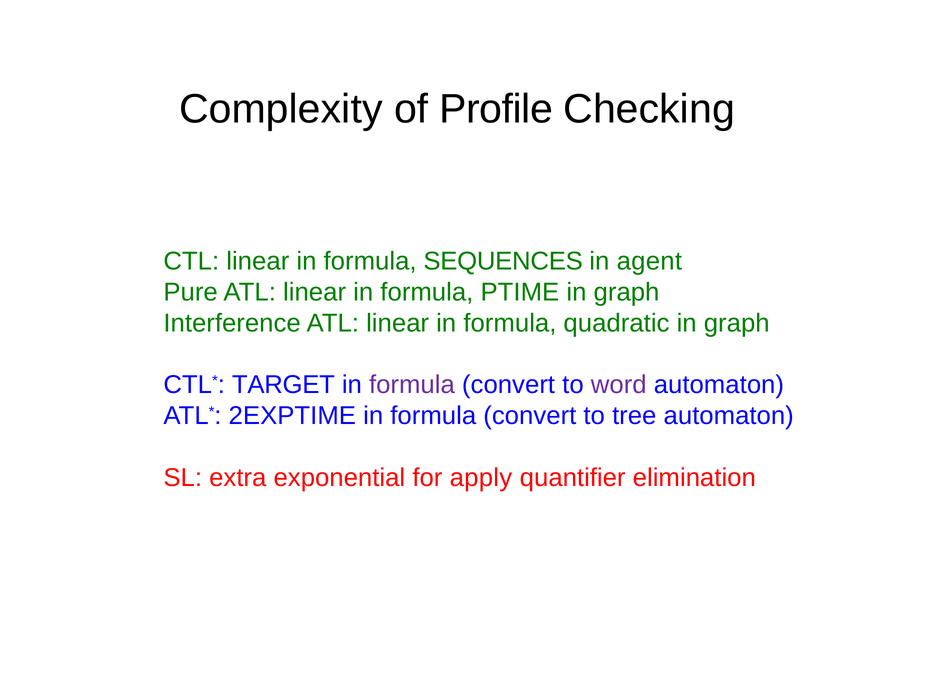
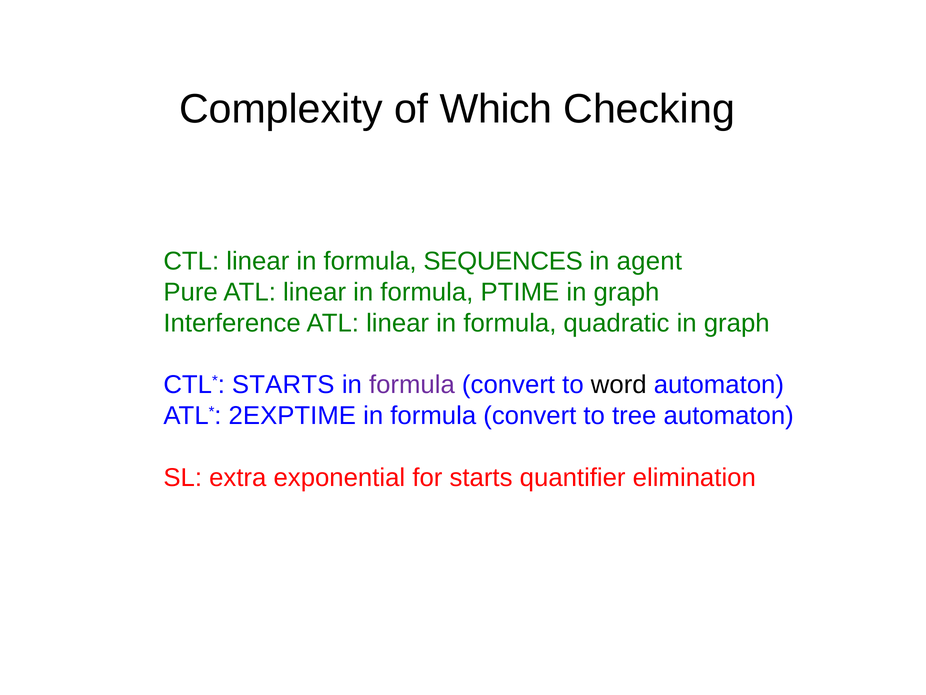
Profile: Profile -> Which
TARGET at (283, 385): TARGET -> STARTS
word colour: purple -> black
for apply: apply -> starts
